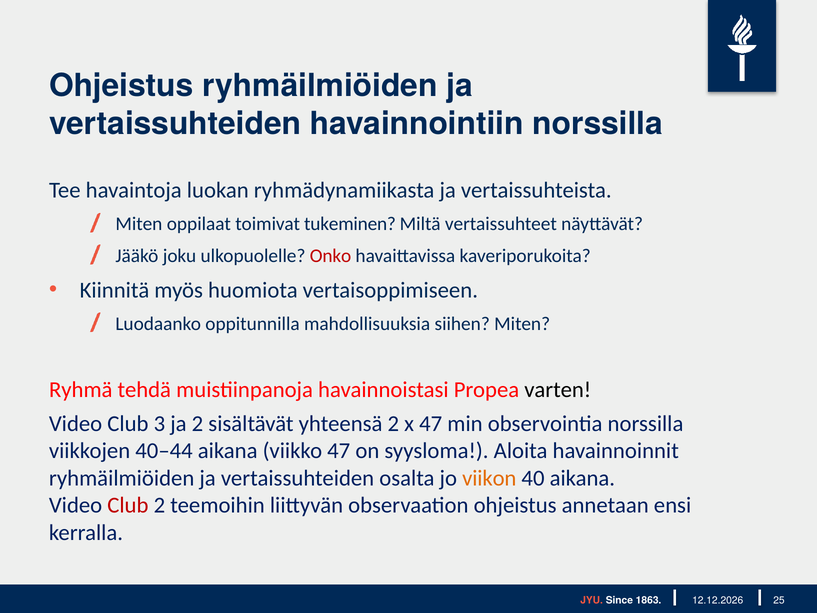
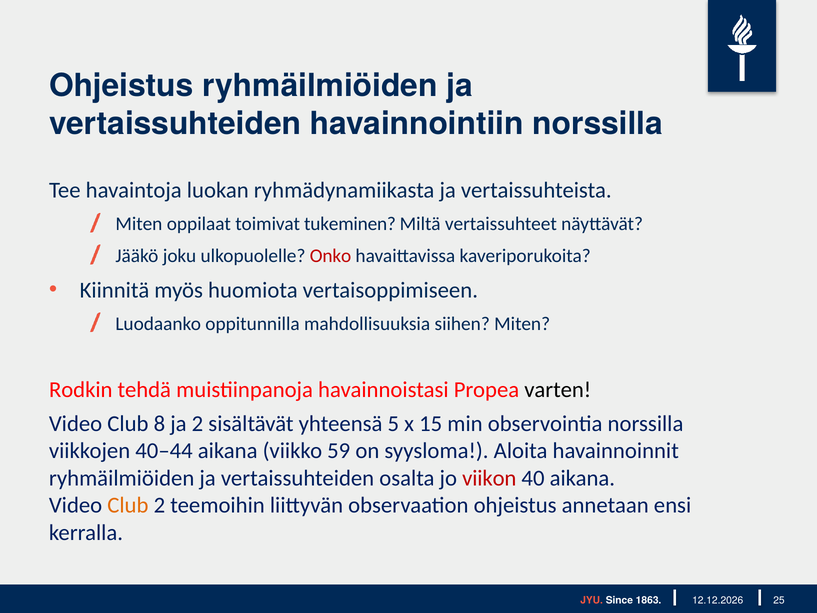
Ryhmä: Ryhmä -> Rodkin
3: 3 -> 8
yhteensä 2: 2 -> 5
x 47: 47 -> 15
viikko 47: 47 -> 59
viikon colour: orange -> red
Club at (128, 505) colour: red -> orange
